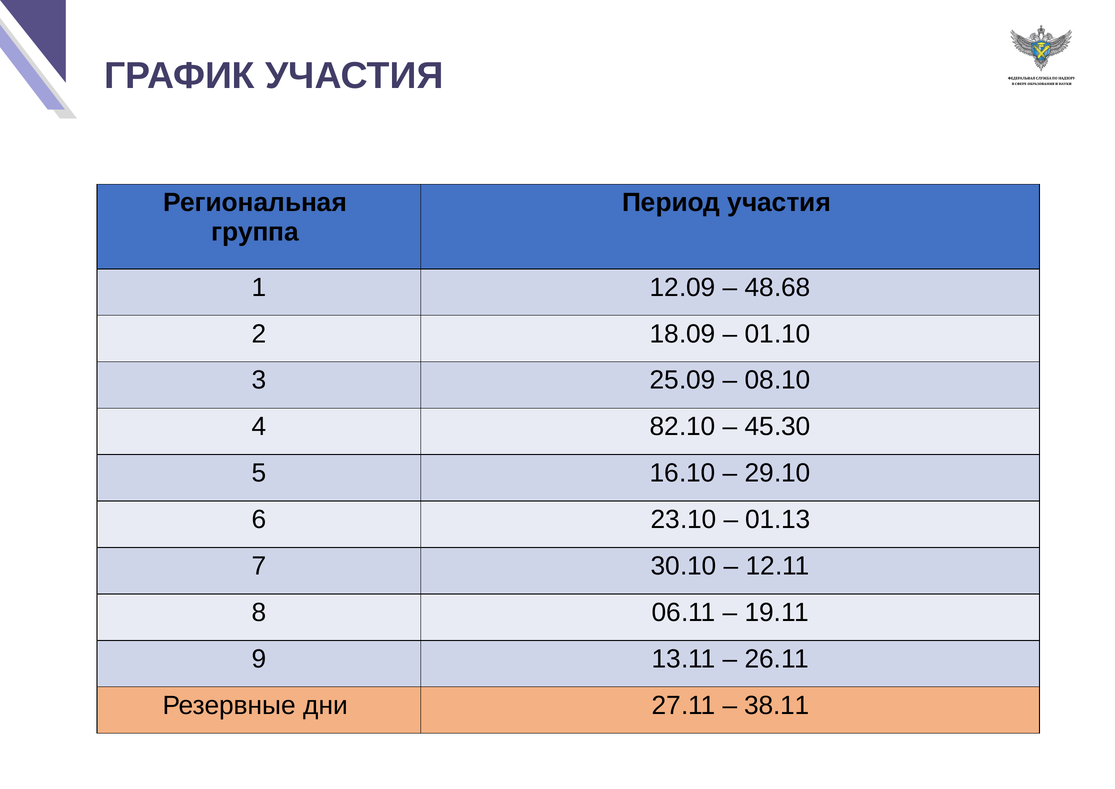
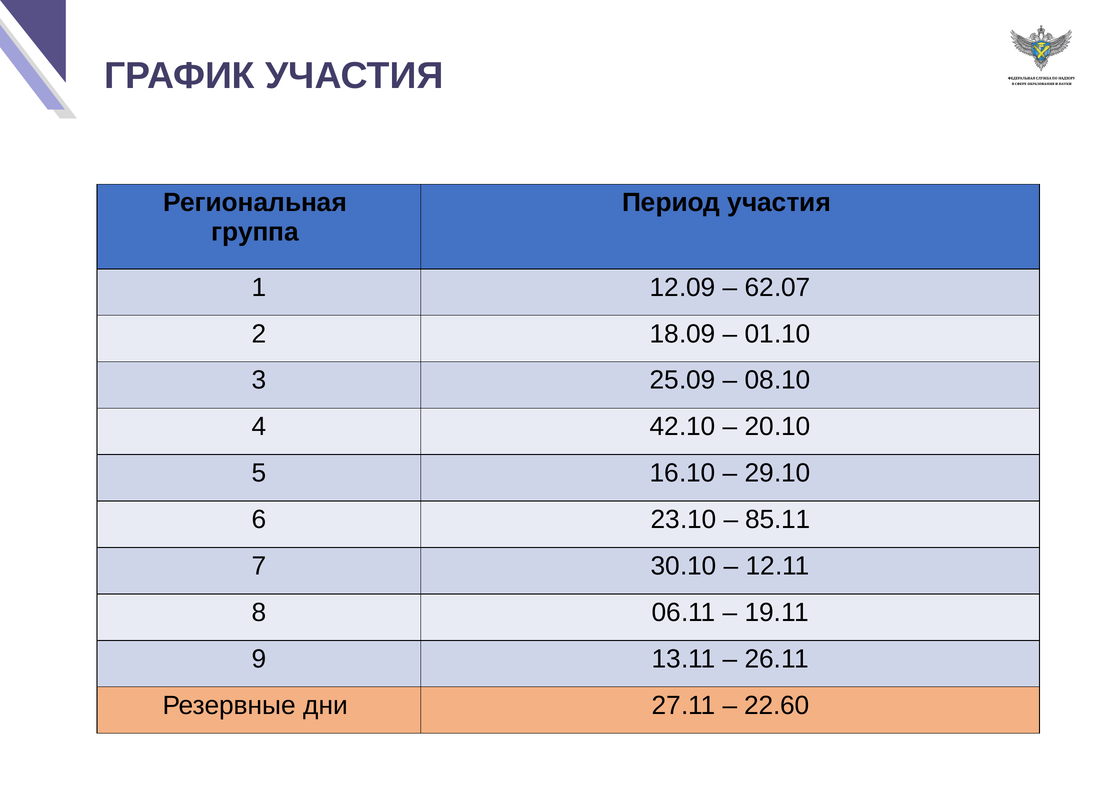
48.68: 48.68 -> 62.07
82.10: 82.10 -> 42.10
45.30: 45.30 -> 20.10
01.13: 01.13 -> 85.11
38.11: 38.11 -> 22.60
